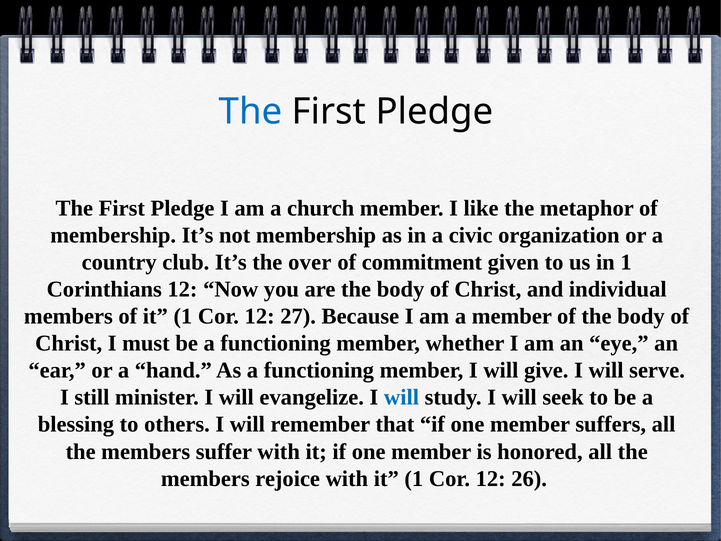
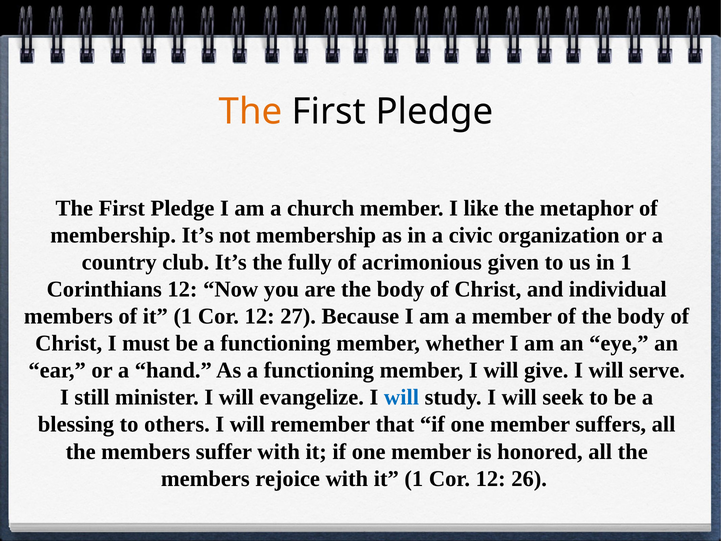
The at (251, 112) colour: blue -> orange
over: over -> fully
commitment: commitment -> acrimonious
